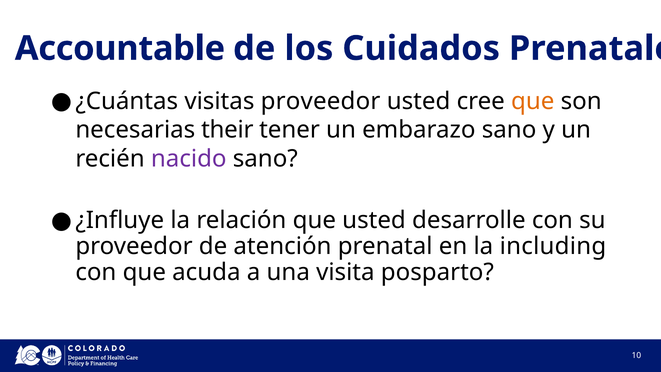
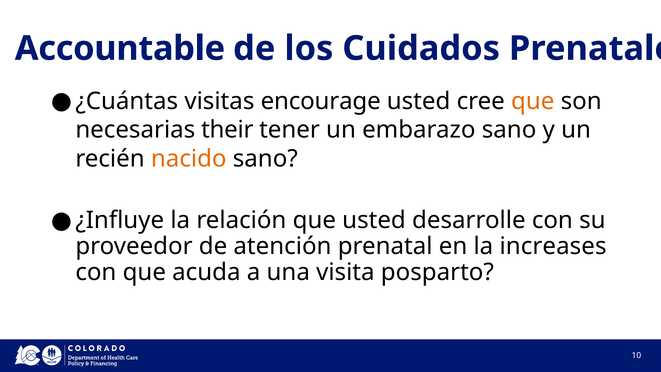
visitas proveedor: proveedor -> encourage
nacido colour: purple -> orange
including: including -> increases
